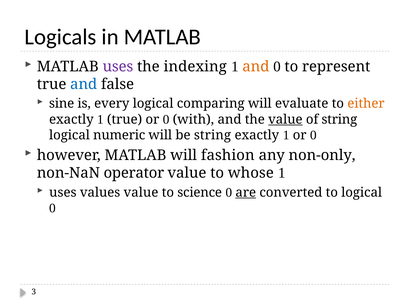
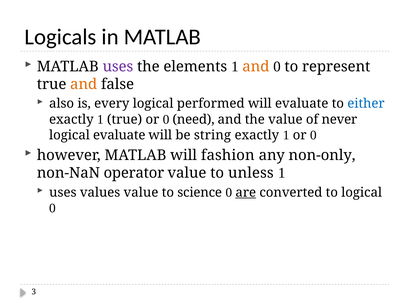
indexing: indexing -> elements
and at (84, 84) colour: blue -> orange
sine: sine -> also
comparing: comparing -> performed
either colour: orange -> blue
with: with -> need
value at (285, 120) underline: present -> none
of string: string -> never
logical numeric: numeric -> evaluate
whose: whose -> unless
